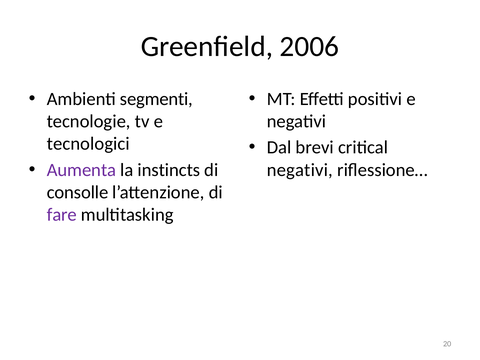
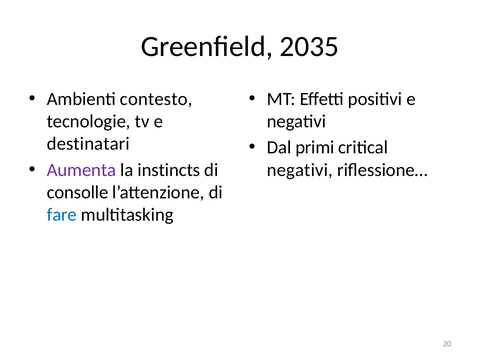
2006: 2006 -> 2035
segmenti: segmenti -> contesto
tecnologici: tecnologici -> destinatari
brevi: brevi -> primi
fare colour: purple -> blue
